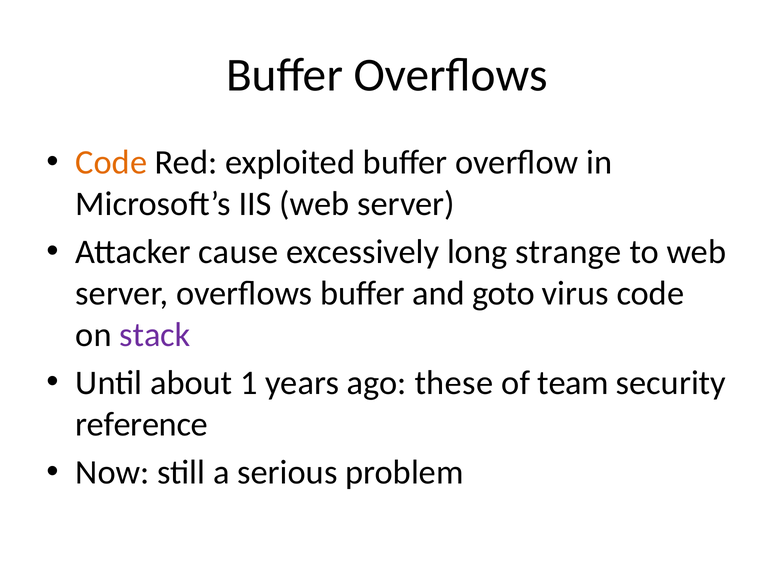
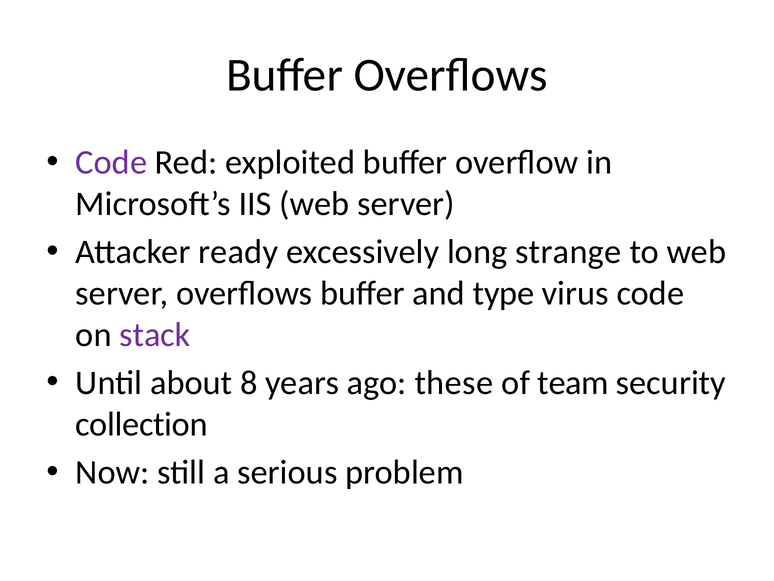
Code at (111, 162) colour: orange -> purple
cause: cause -> ready
goto: goto -> type
1: 1 -> 8
reference: reference -> collection
